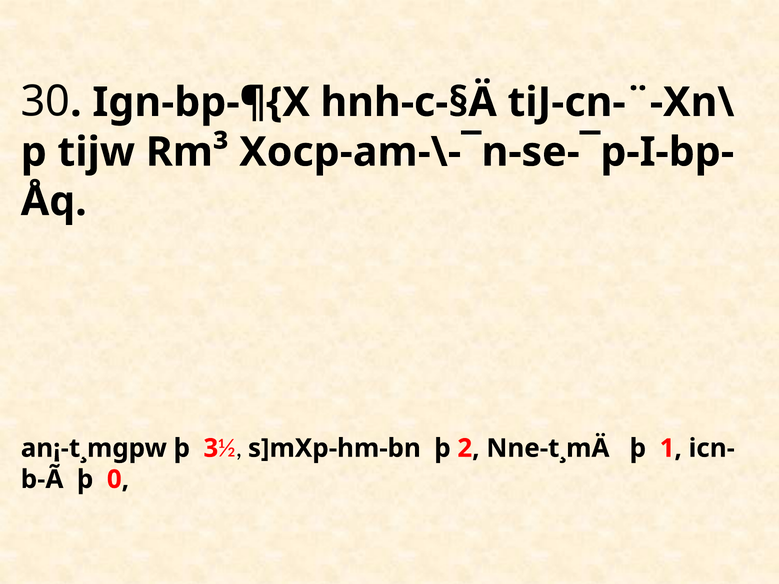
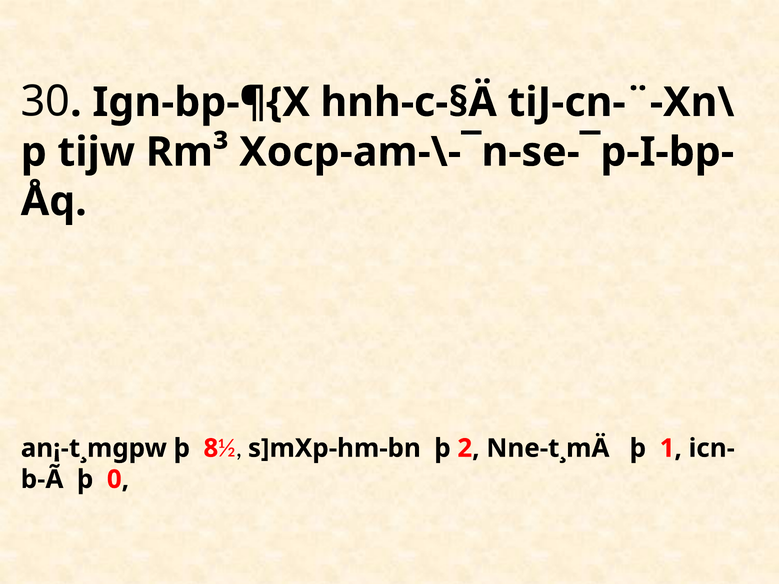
3: 3 -> 8
